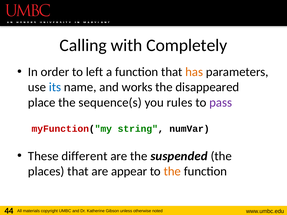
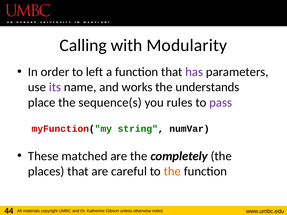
Completely: Completely -> Modularity
has colour: orange -> purple
its colour: blue -> purple
disappeared: disappeared -> understands
different: different -> matched
suspended: suspended -> completely
appear: appear -> careful
